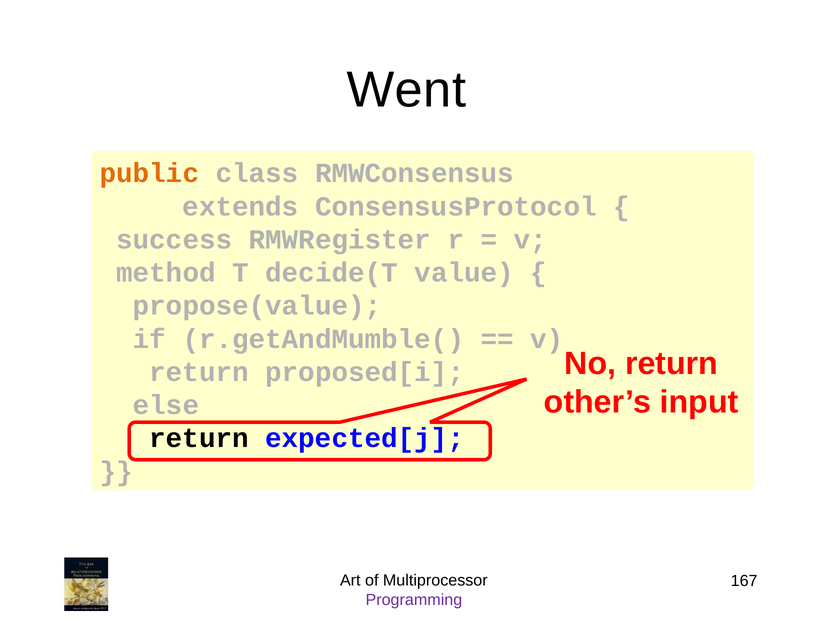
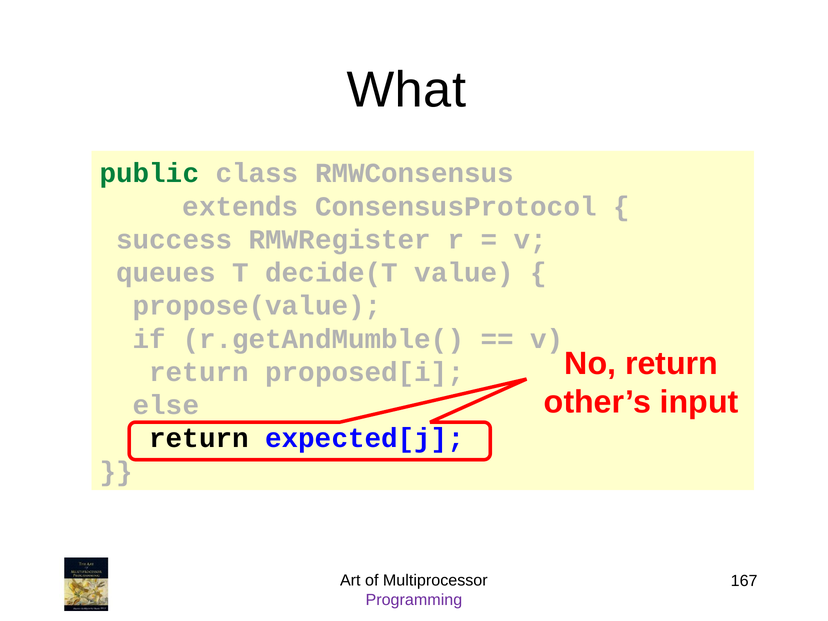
Went: Went -> What
public colour: orange -> green
method: method -> queues
